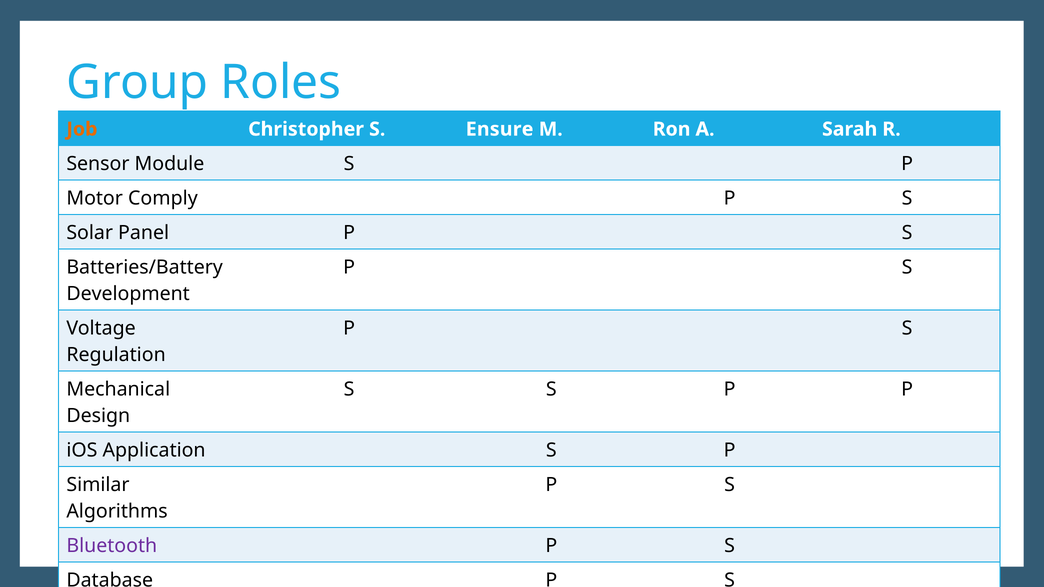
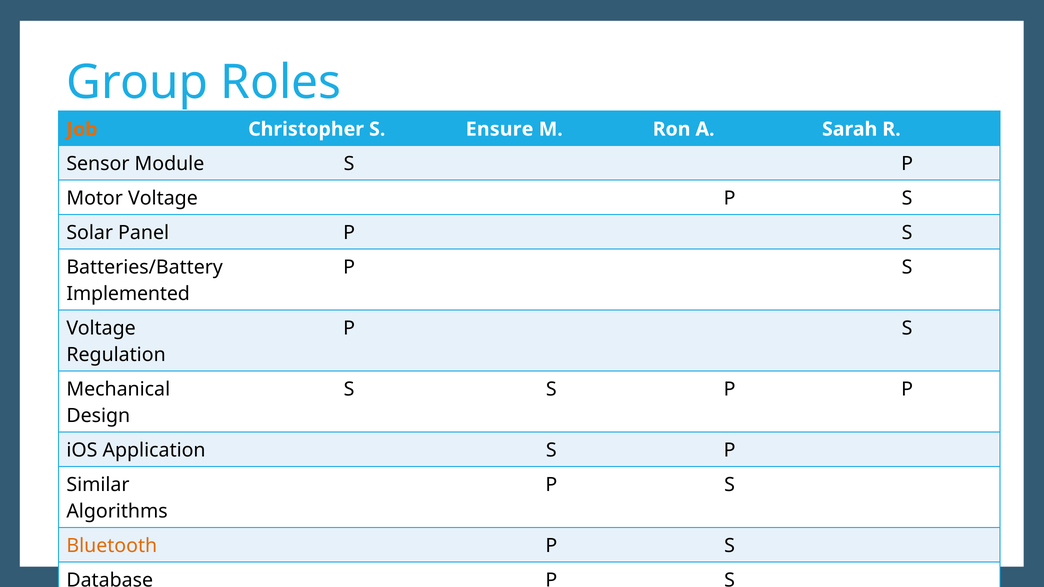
Motor Comply: Comply -> Voltage
Development: Development -> Implemented
Bluetooth colour: purple -> orange
